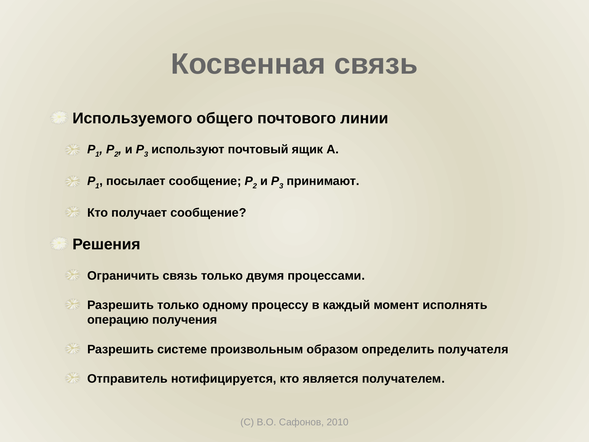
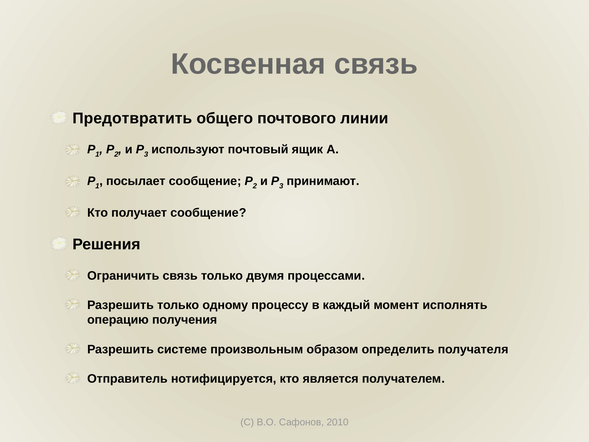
Используемого: Используемого -> Предотвратить
